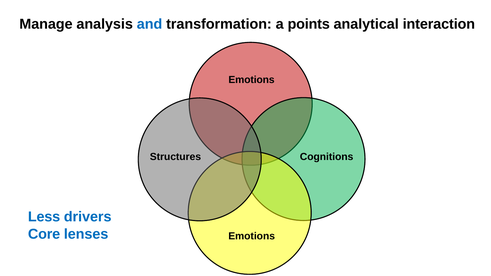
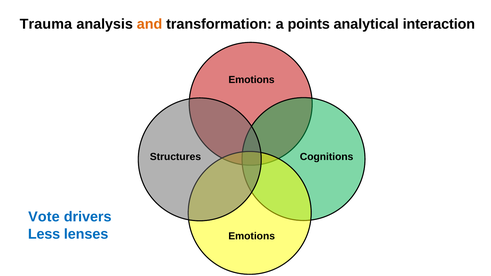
Manage: Manage -> Trauma
and colour: blue -> orange
Less: Less -> Vote
Core: Core -> Less
